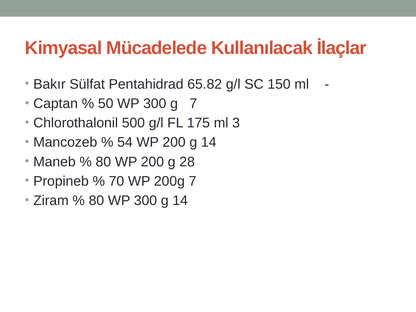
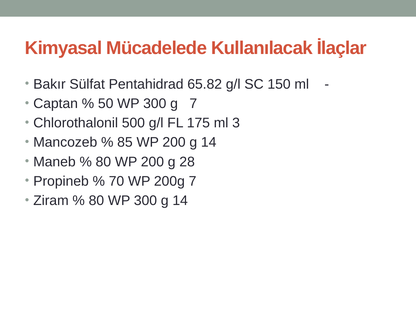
54: 54 -> 85
